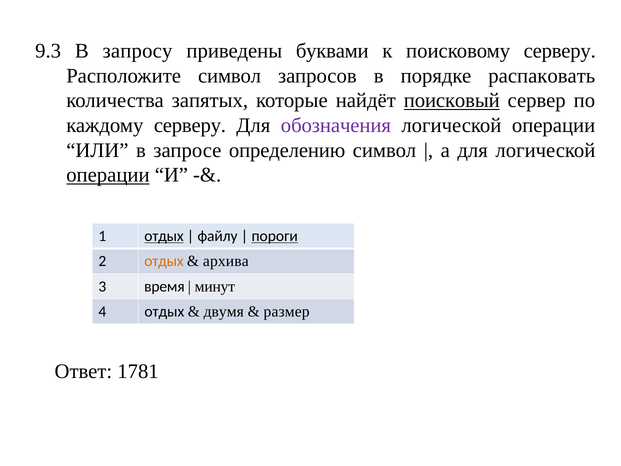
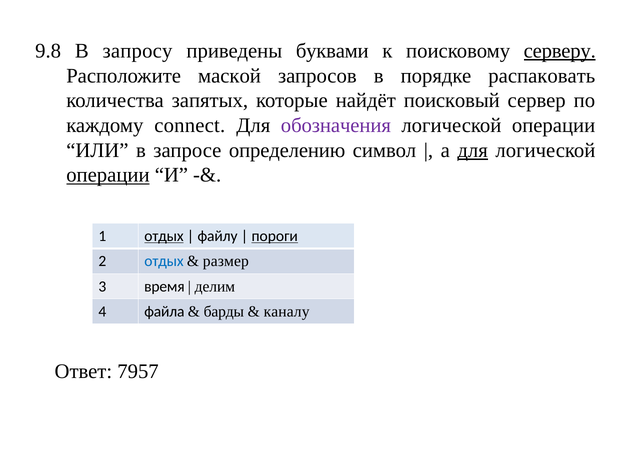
9.3: 9.3 -> 9.8
серверу at (560, 51) underline: none -> present
Расположите символ: символ -> маской
поисковый underline: present -> none
каждому серверу: серверу -> connect
для at (473, 150) underline: none -> present
отдых at (164, 261) colour: orange -> blue
архива: архива -> размер
минут: минут -> делим
4 отдых: отдых -> файла
двумя: двумя -> барды
размер: размер -> каналу
1781: 1781 -> 7957
